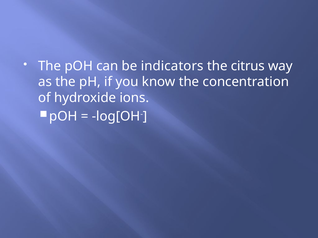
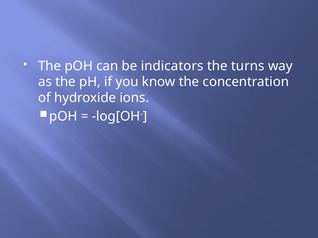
citrus: citrus -> turns
